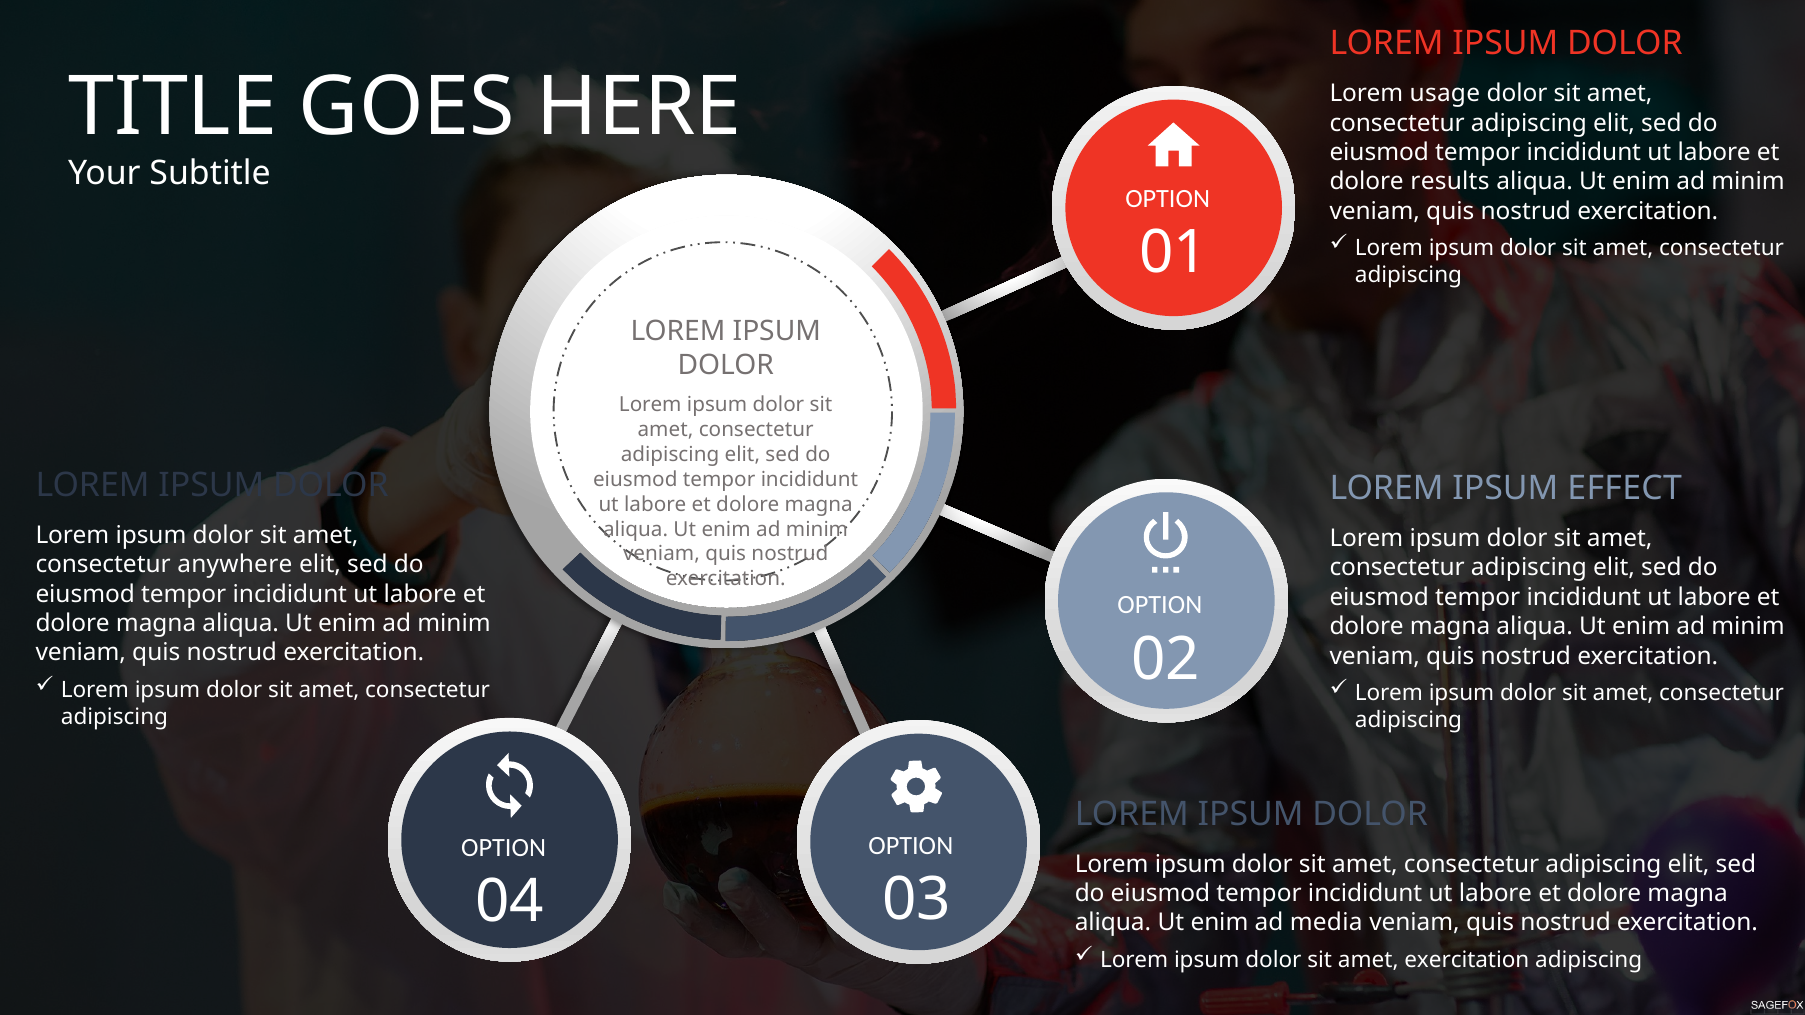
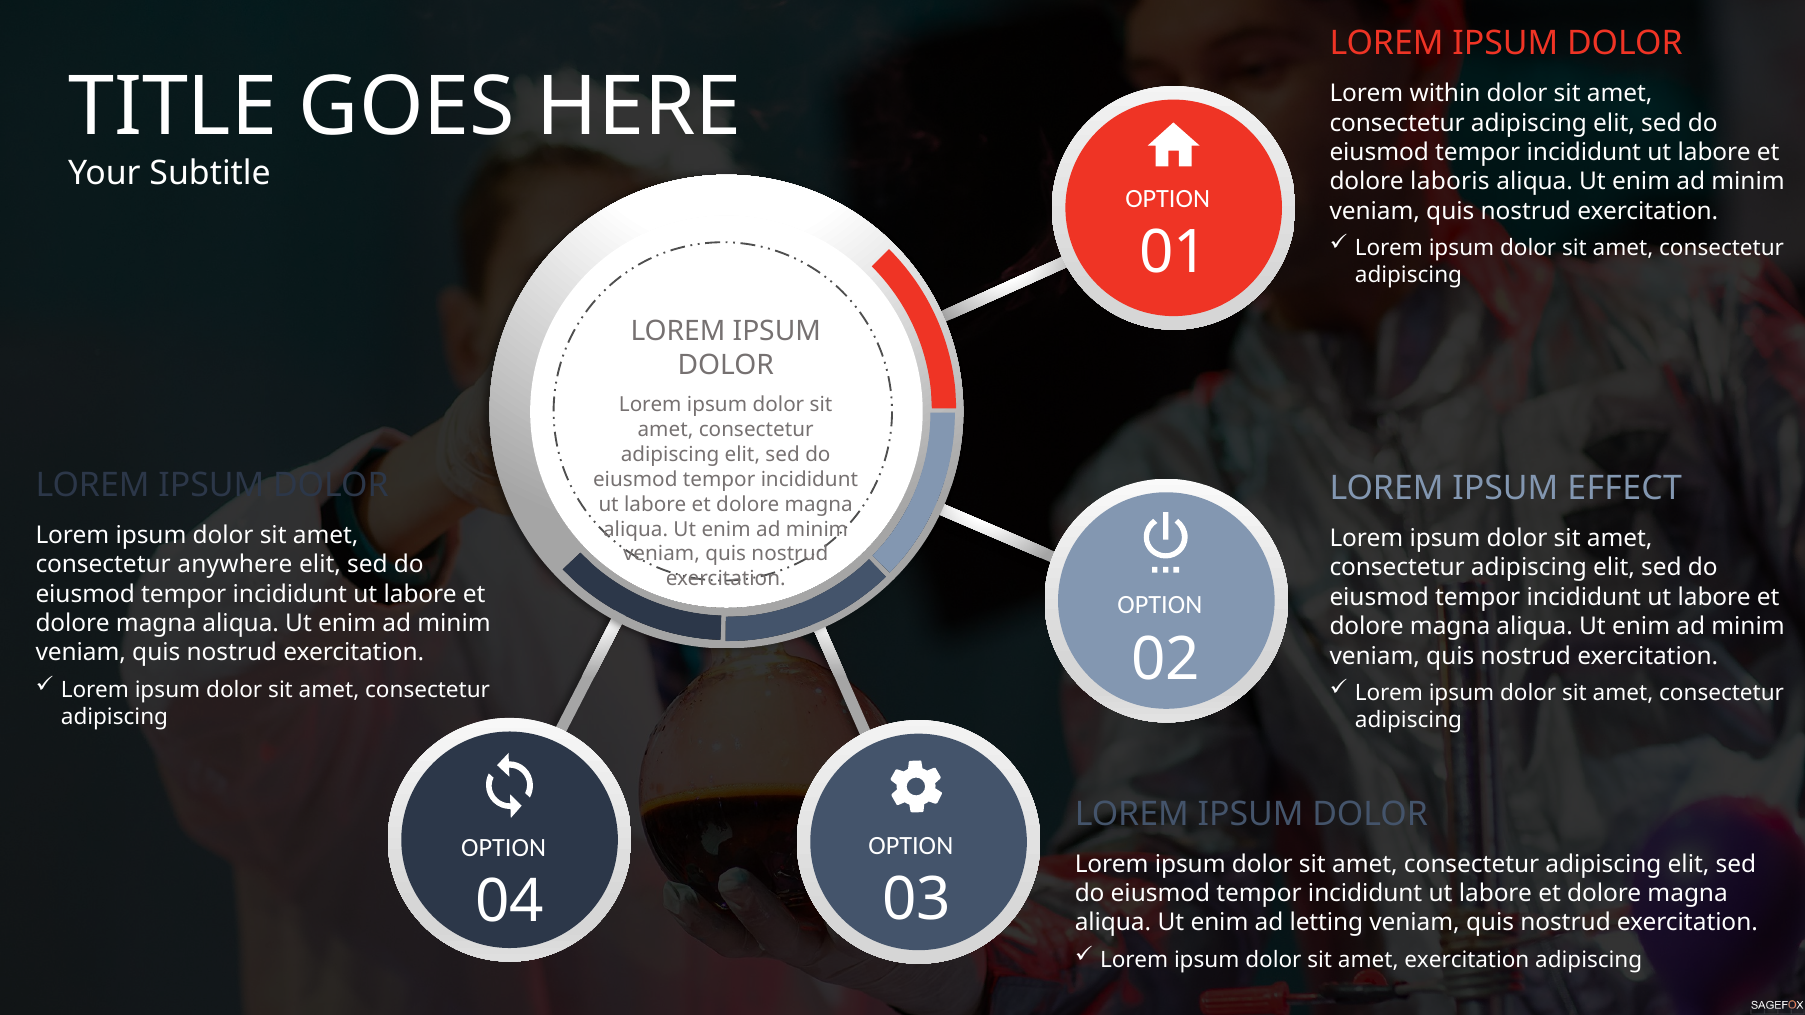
usage: usage -> within
results: results -> laboris
media: media -> letting
